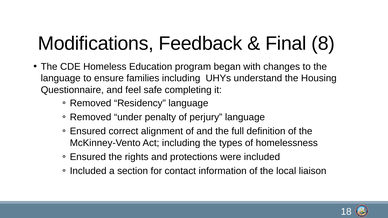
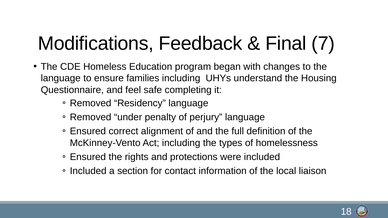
8: 8 -> 7
